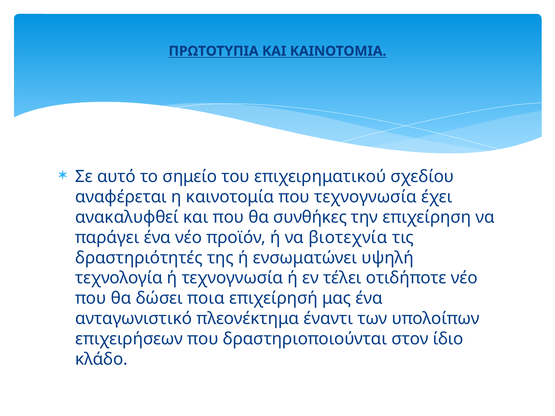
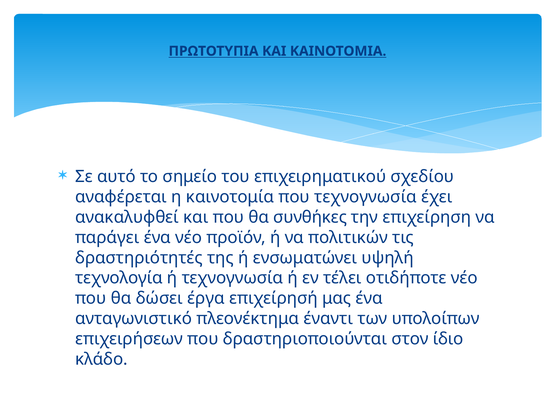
βιοτεχνία: βιοτεχνία -> πολιτικών
ποια: ποια -> έργα
